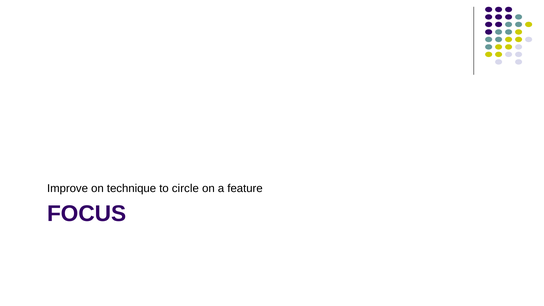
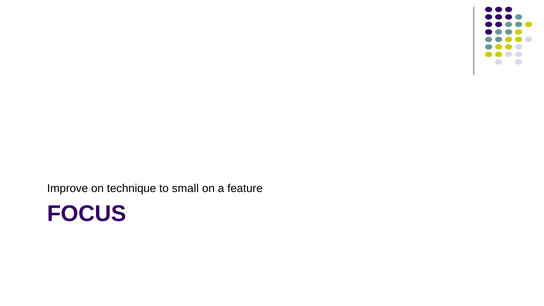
circle: circle -> small
